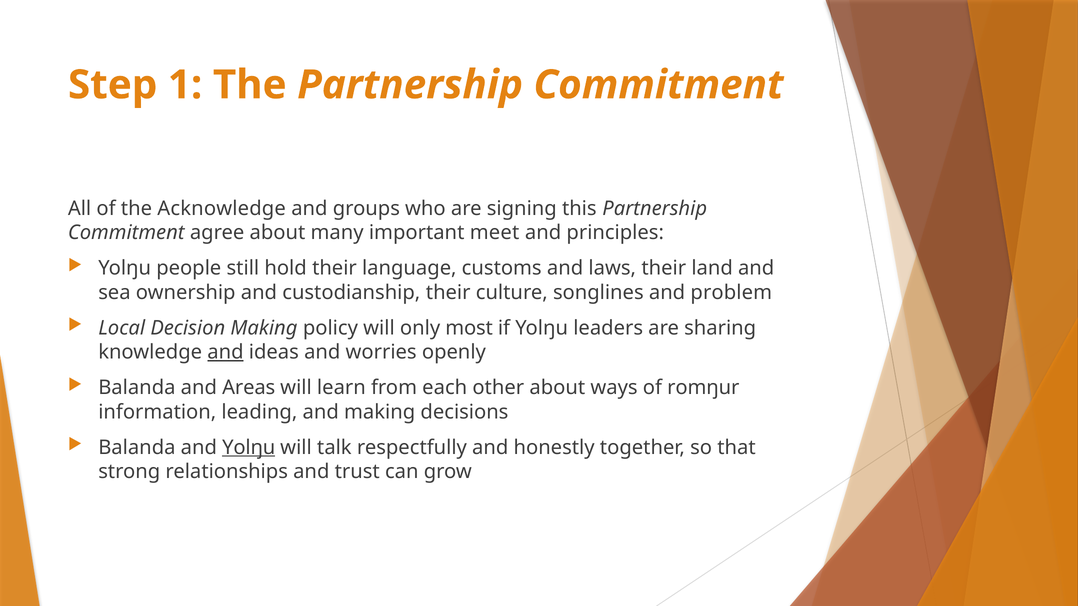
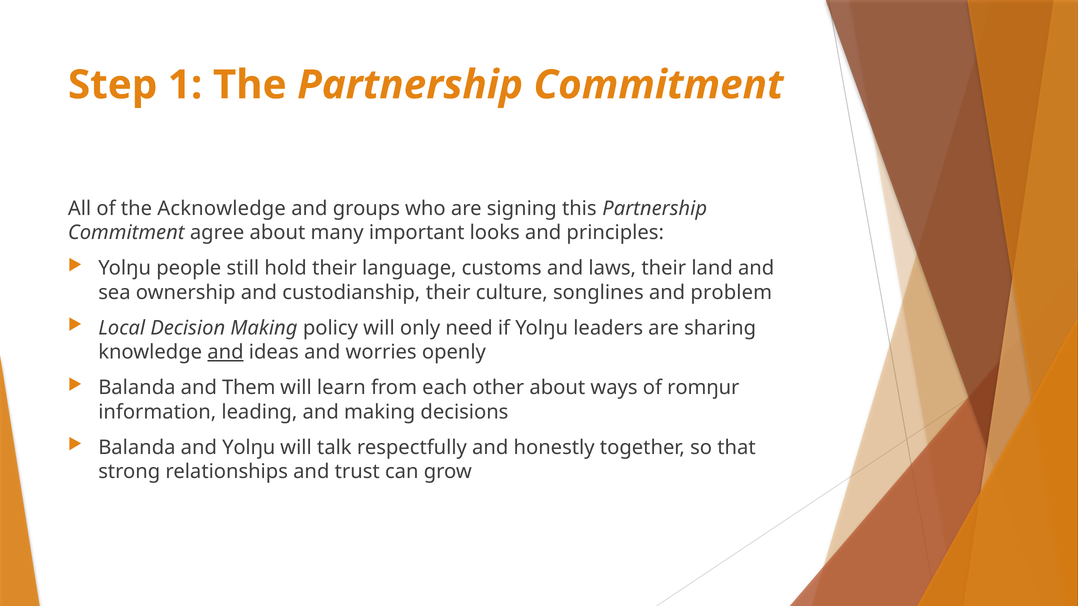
meet: meet -> looks
most: most -> need
Areas: Areas -> Them
Yolŋu at (249, 448) underline: present -> none
